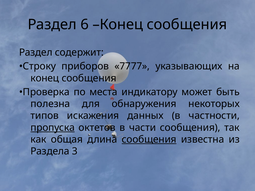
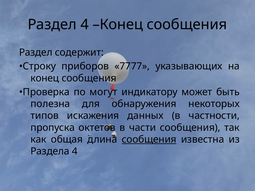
Раздел 6: 6 -> 4
места: места -> могут
пропуска underline: present -> none
Раздела 3: 3 -> 4
